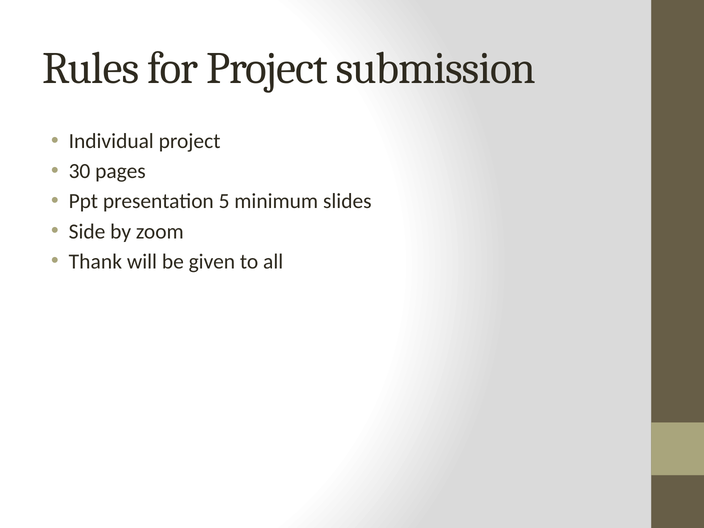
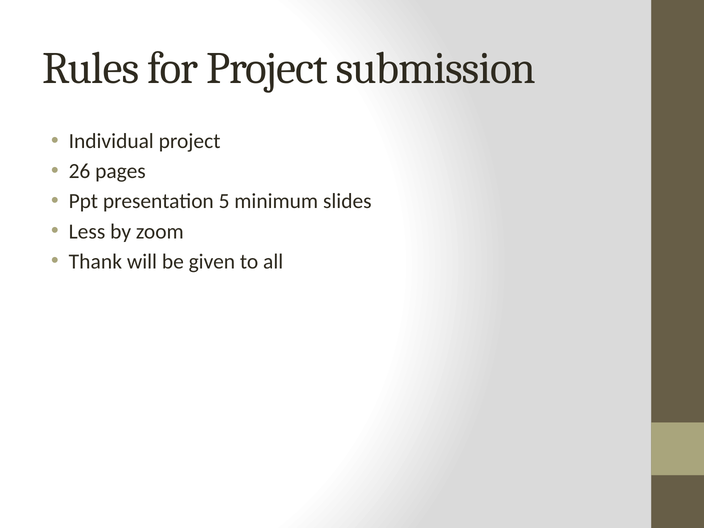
30: 30 -> 26
Side: Side -> Less
